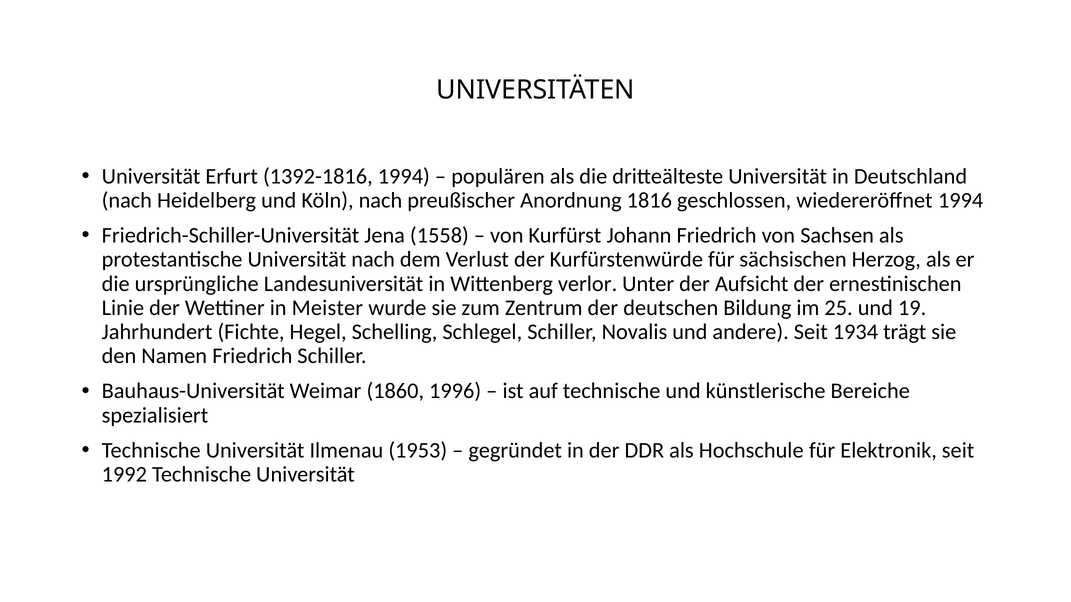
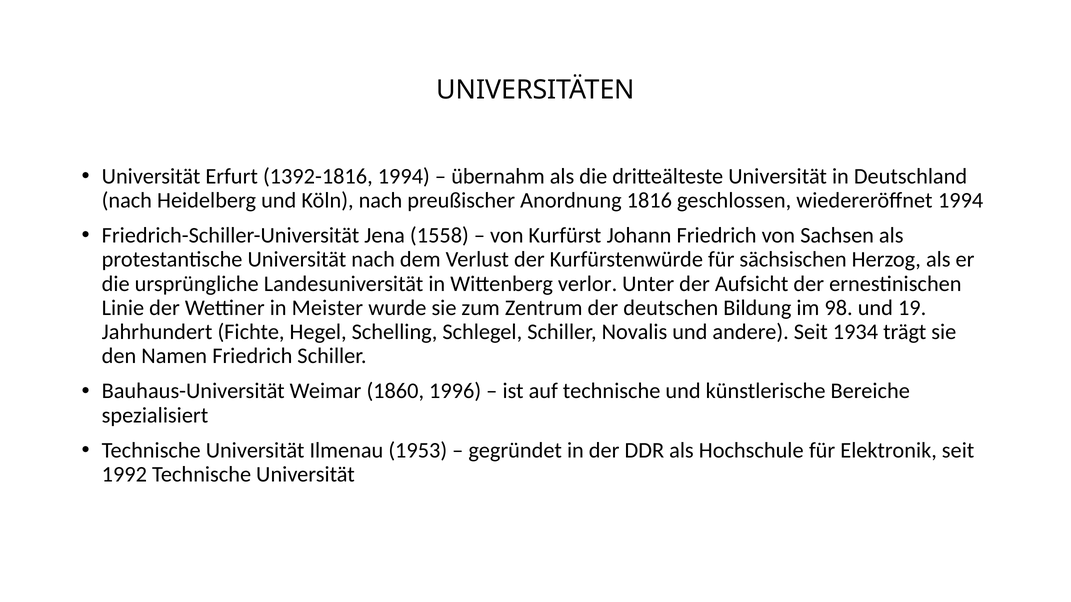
populären: populären -> übernahm
25: 25 -> 98
